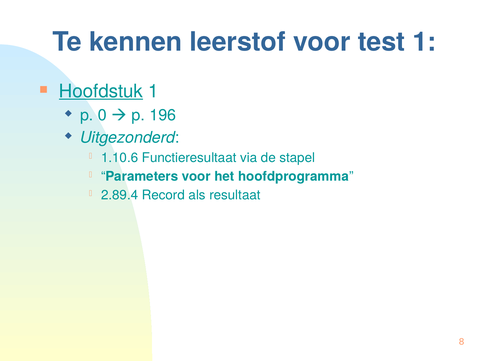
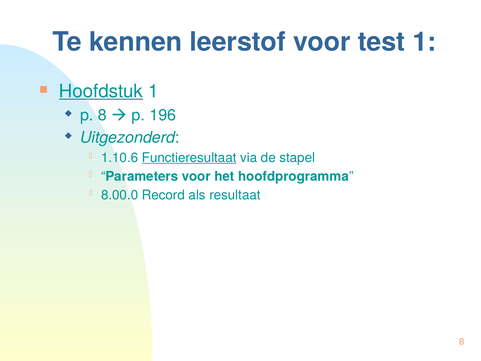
p 0: 0 -> 8
Functieresultaat underline: none -> present
2.89.4: 2.89.4 -> 8.00.0
